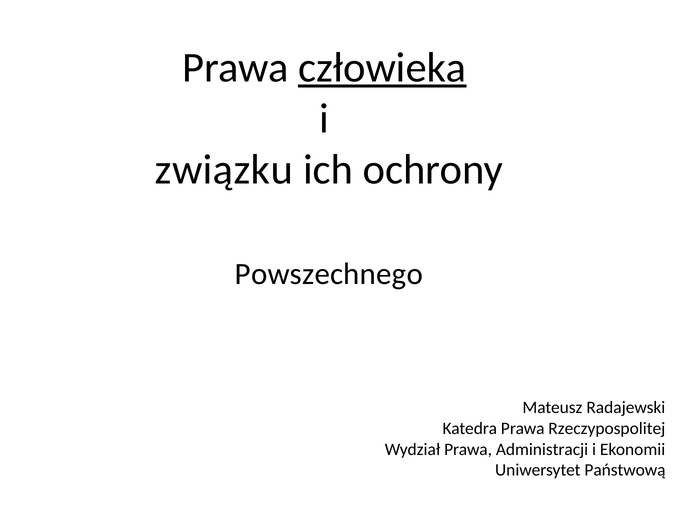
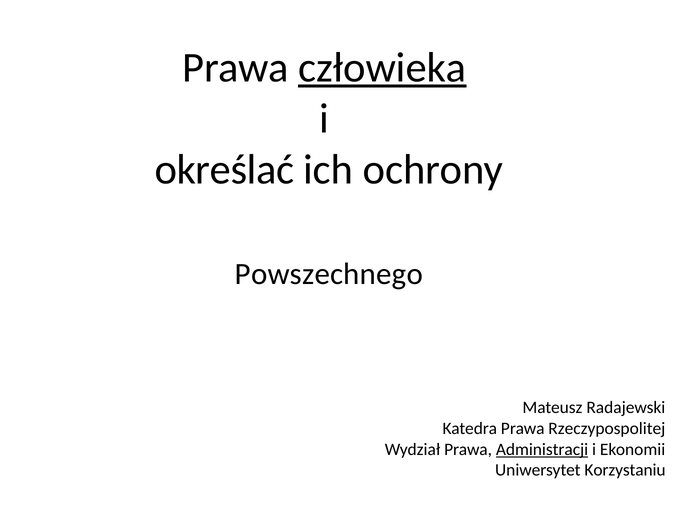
związku: związku -> określać
Administracji underline: none -> present
Państwową: Państwową -> Korzystaniu
